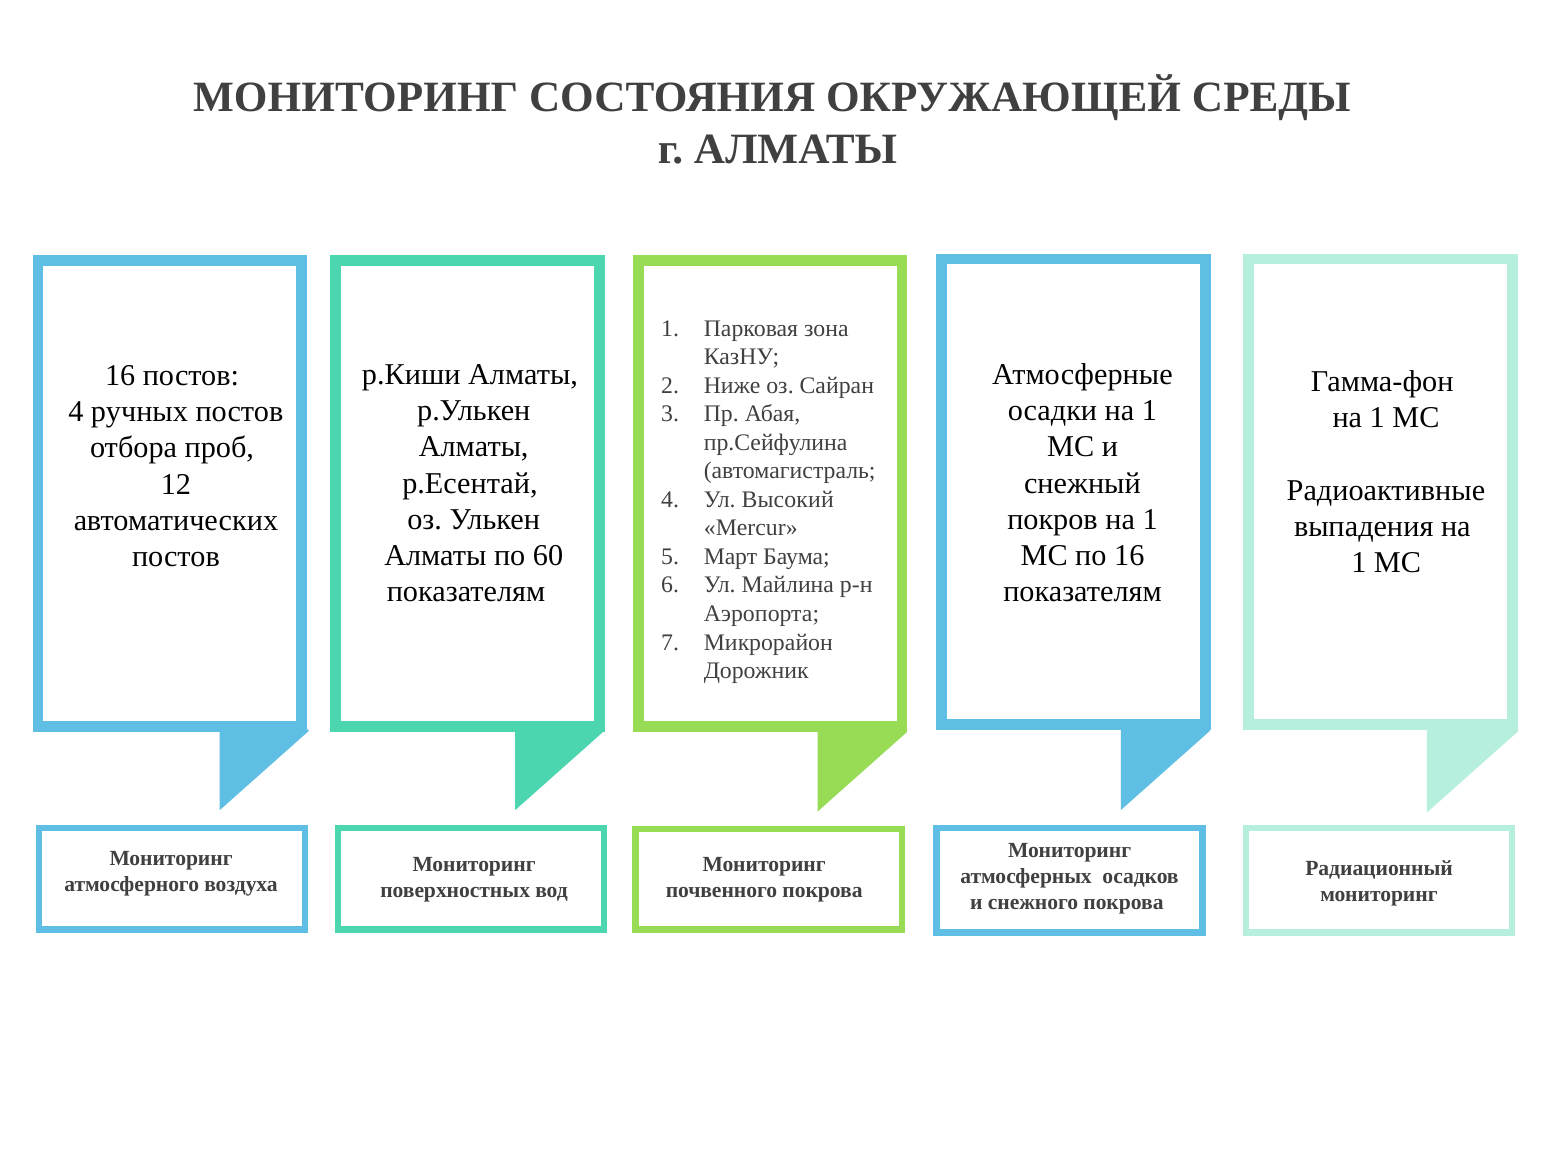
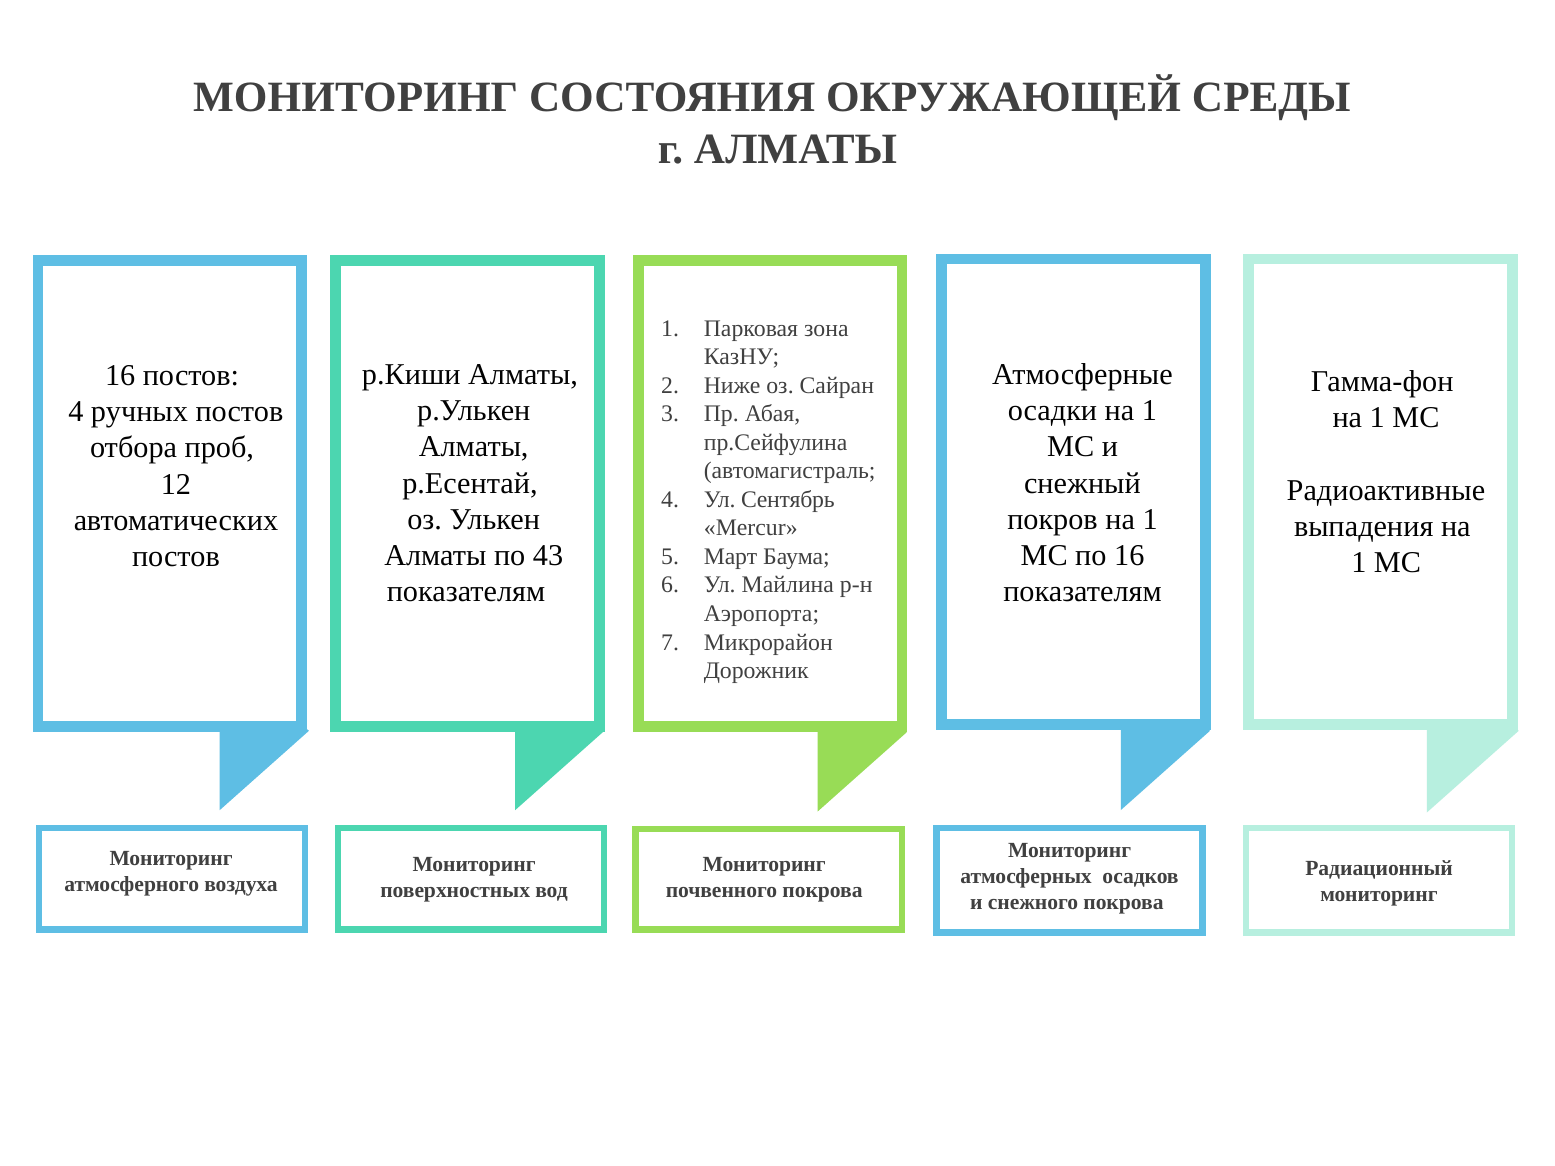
Высокий: Высокий -> Сентябрь
60: 60 -> 43
